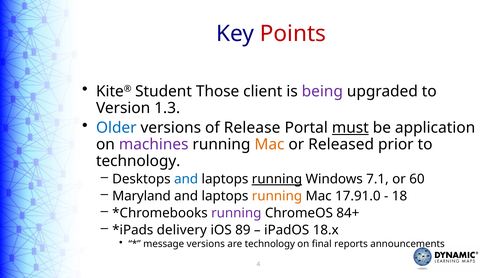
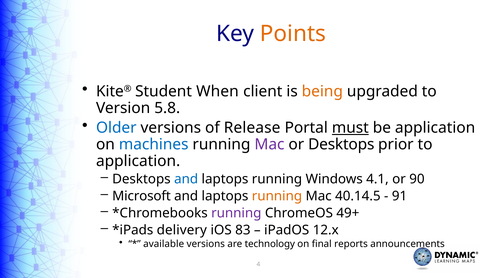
Points colour: red -> orange
Those: Those -> When
being colour: purple -> orange
1.3: 1.3 -> 5.8
machines colour: purple -> blue
Mac at (269, 144) colour: orange -> purple
or Released: Released -> Desktops
technology at (138, 161): technology -> application
running at (277, 179) underline: present -> none
7.1: 7.1 -> 4.1
60: 60 -> 90
Maryland: Maryland -> Microsoft
17.91.0: 17.91.0 -> 40.14.5
18: 18 -> 91
84+: 84+ -> 49+
89: 89 -> 83
18.x: 18.x -> 12.x
message: message -> available
